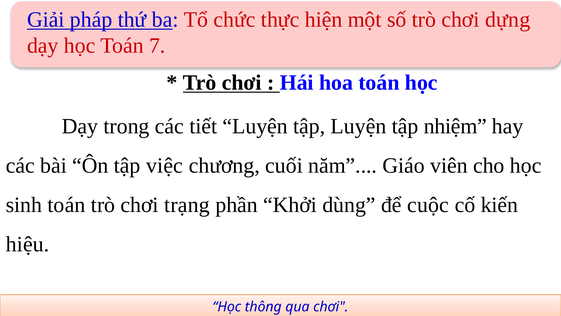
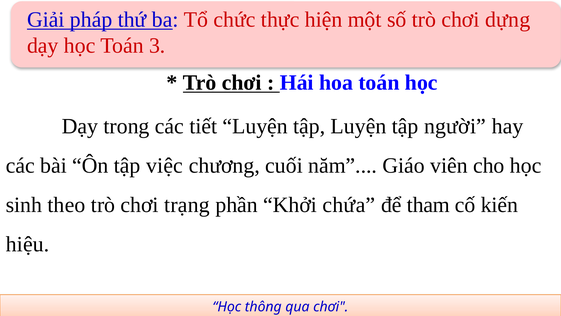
7: 7 -> 3
nhiệm: nhiệm -> người
sinh toán: toán -> theo
dùng: dùng -> chứa
cuộc: cuộc -> tham
